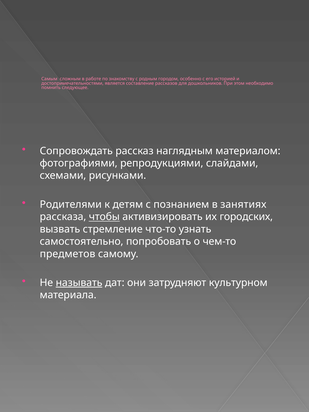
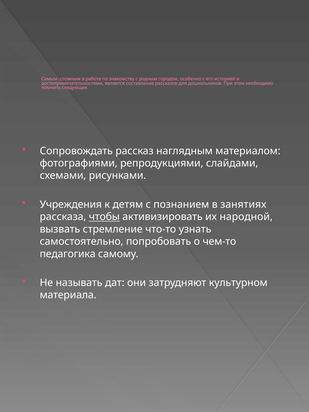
Родителями: Родителями -> Учреждения
городских: городских -> народной
предметов: предметов -> педагогика
называть underline: present -> none
